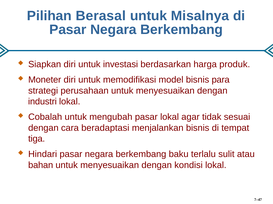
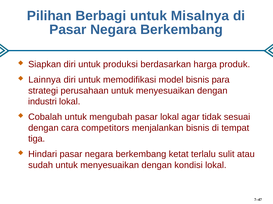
Berasal: Berasal -> Berbagi
investasi: investasi -> produksi
Moneter: Moneter -> Lainnya
beradaptasi: beradaptasi -> competitors
baku: baku -> ketat
bahan: bahan -> sudah
